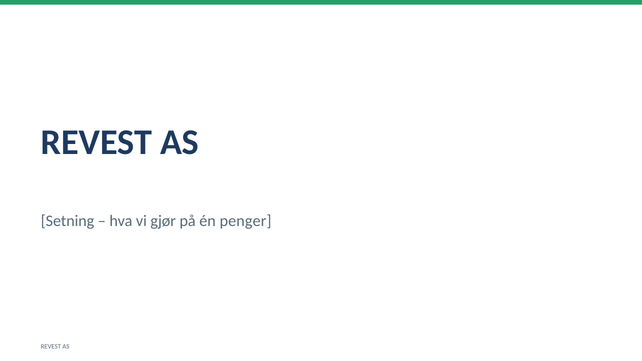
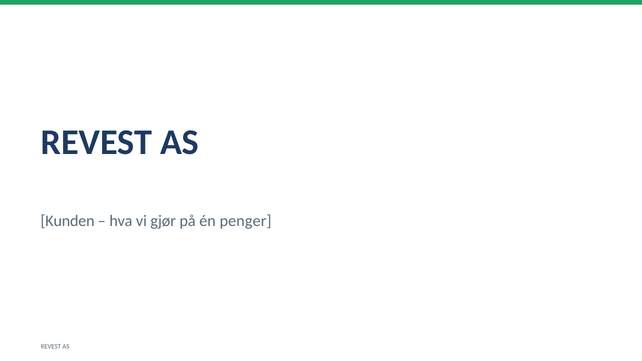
Setning: Setning -> Kunden
